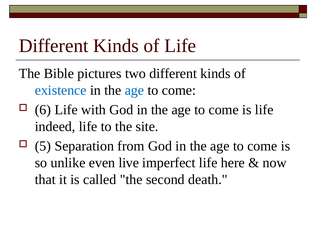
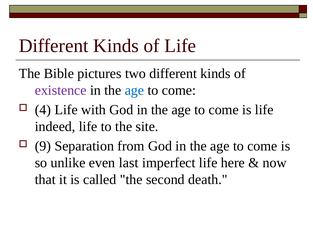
existence colour: blue -> purple
6: 6 -> 4
5: 5 -> 9
live: live -> last
